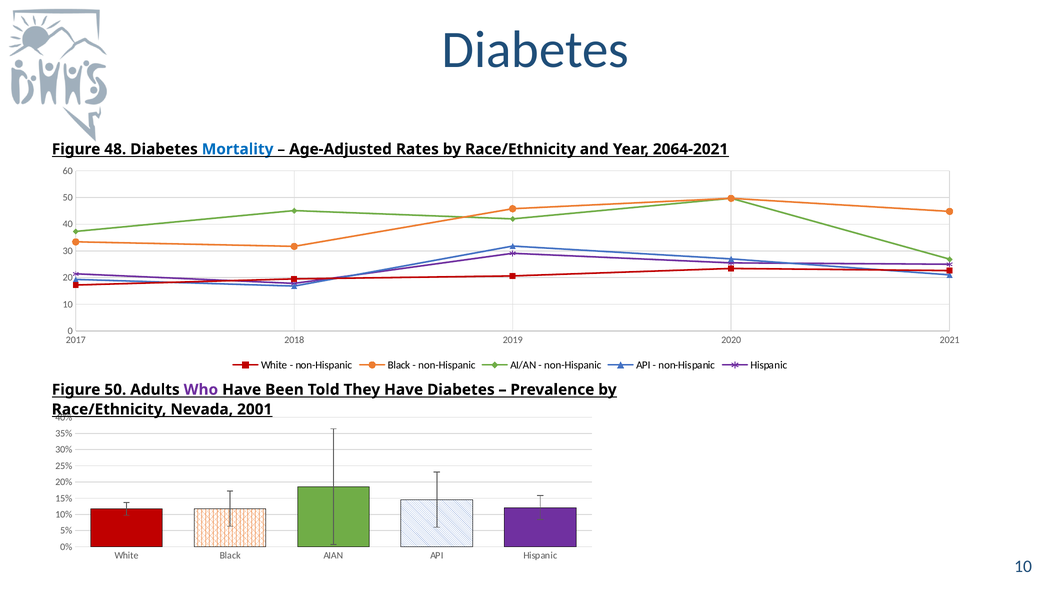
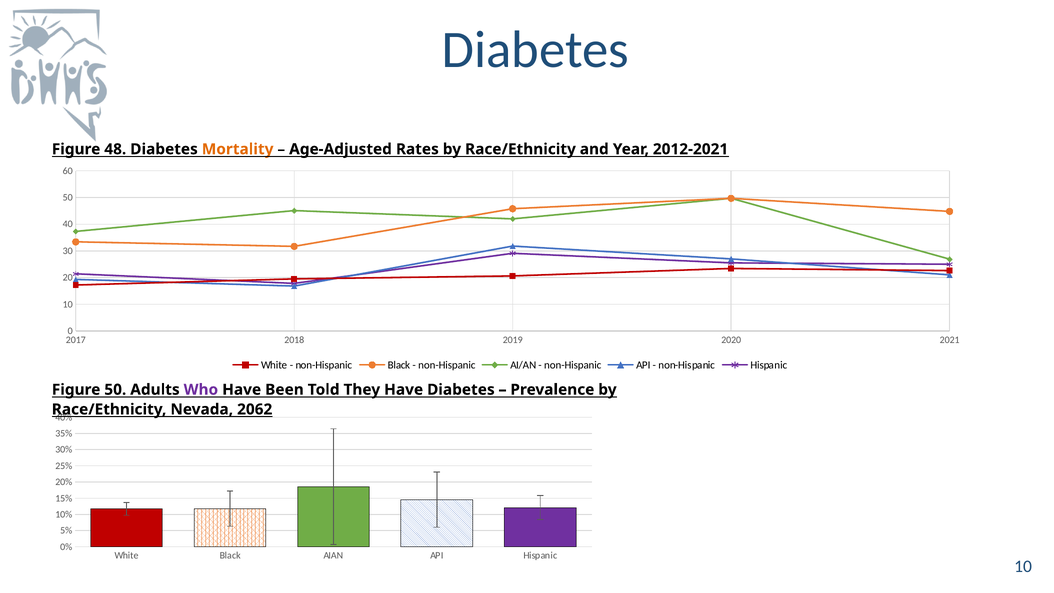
Mortality colour: blue -> orange
2064-2021: 2064-2021 -> 2012-2021
2001: 2001 -> 2062
